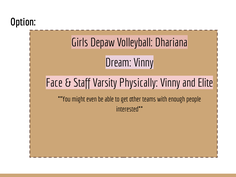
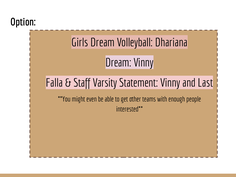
Girls Depaw: Depaw -> Dream
Face: Face -> Falla
Physically: Physically -> Statement
Elite: Elite -> Last
